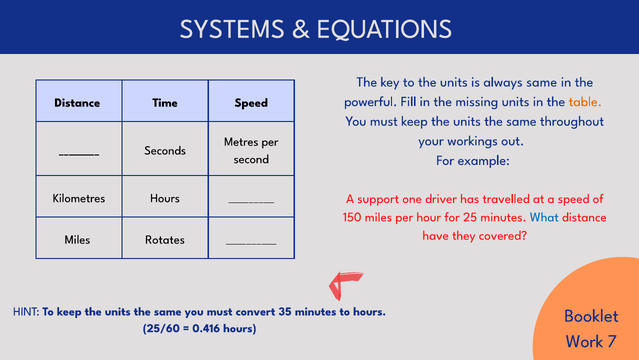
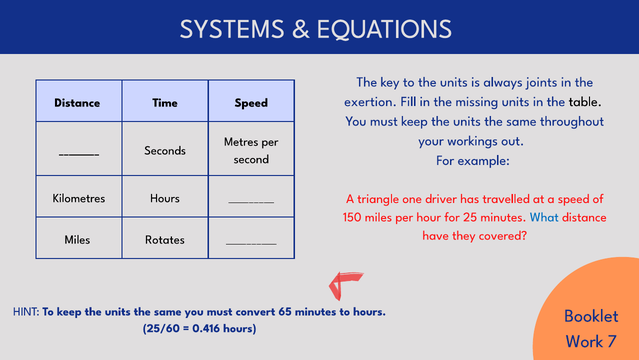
always same: same -> joints
powerful: powerful -> exertion
table colour: orange -> black
support: support -> triangle
35: 35 -> 65
